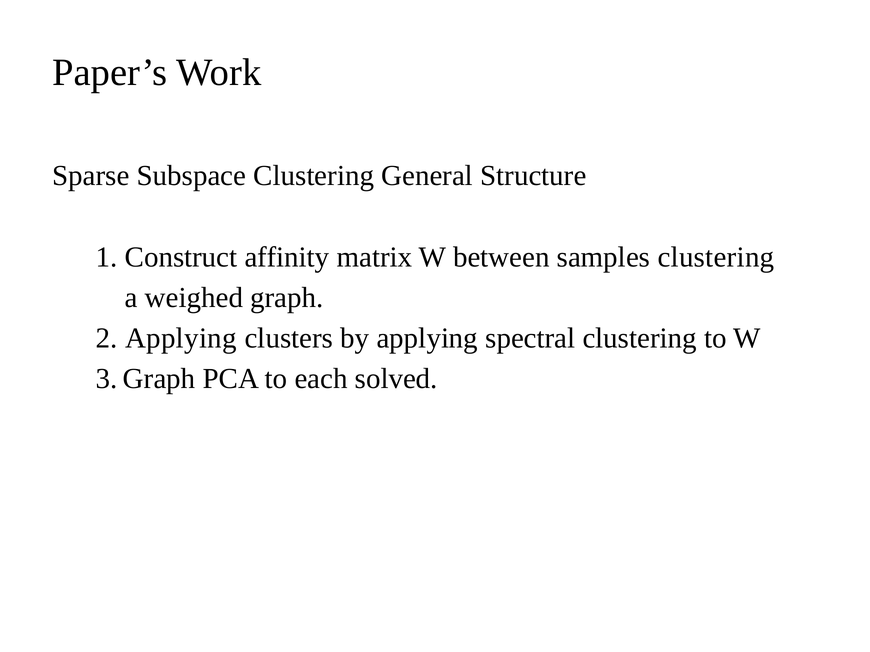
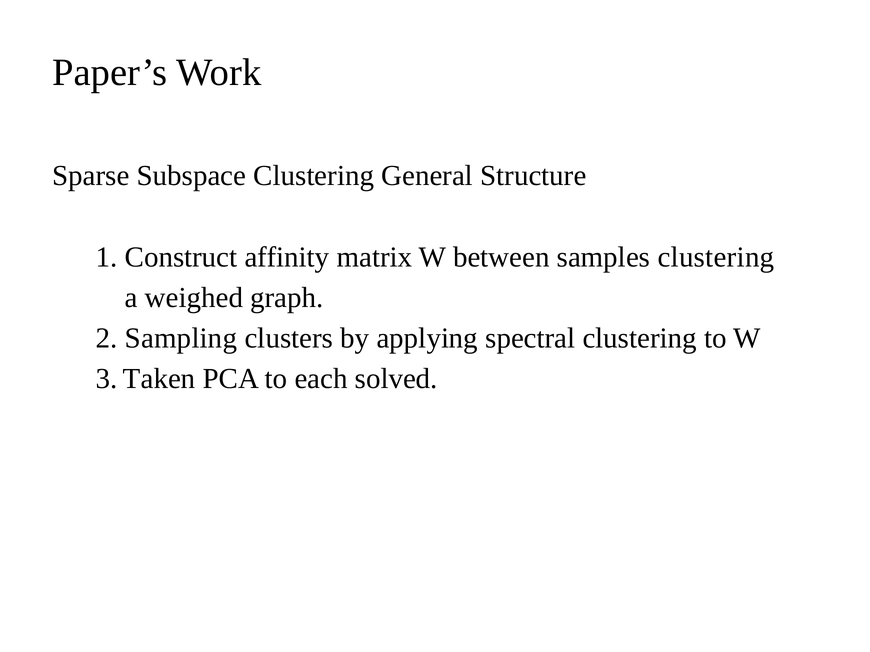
2 Applying: Applying -> Sampling
3 Graph: Graph -> Taken
